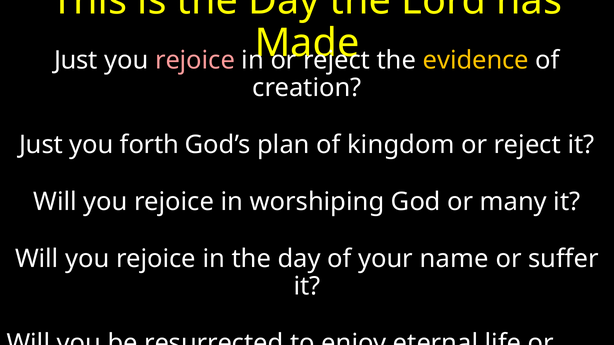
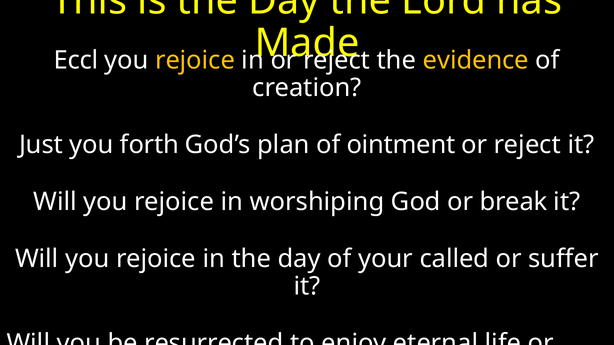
Just at (76, 60): Just -> Eccl
rejoice at (195, 60) colour: pink -> yellow
kingdom: kingdom -> ointment
many: many -> break
name: name -> called
